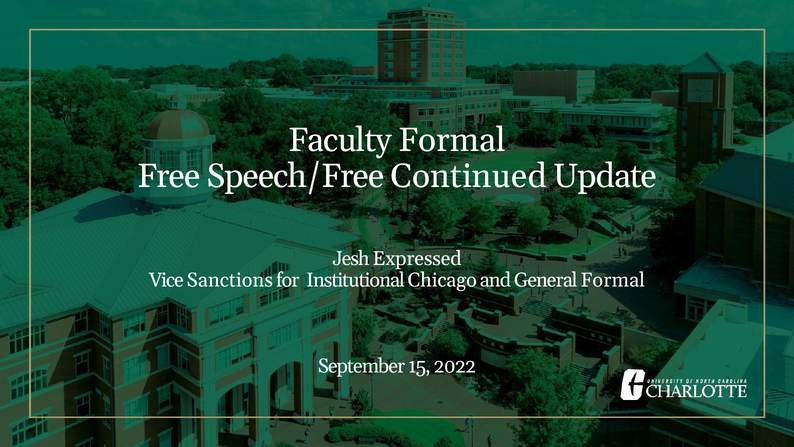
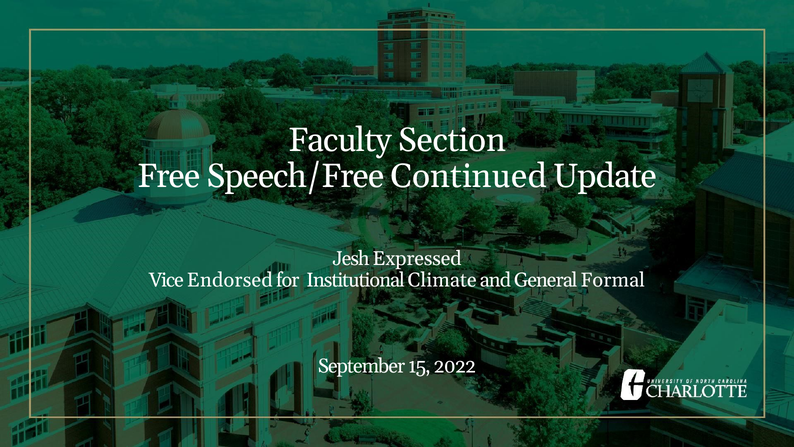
Faculty Formal: Formal -> Section
Sanctions: Sanctions -> Endorsed
Chicago: Chicago -> Climate
